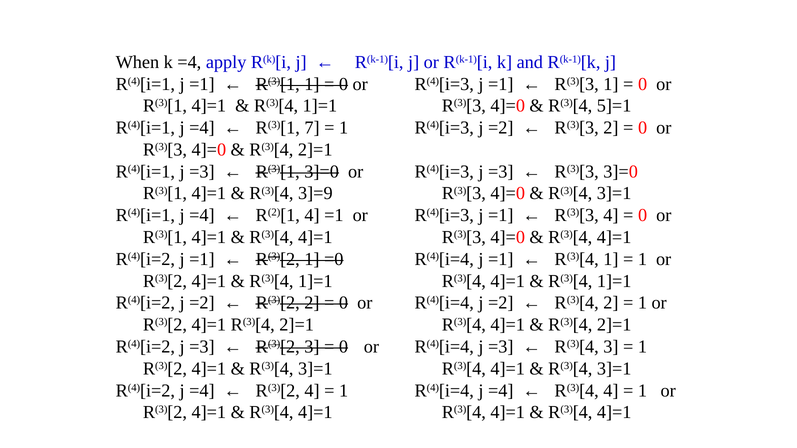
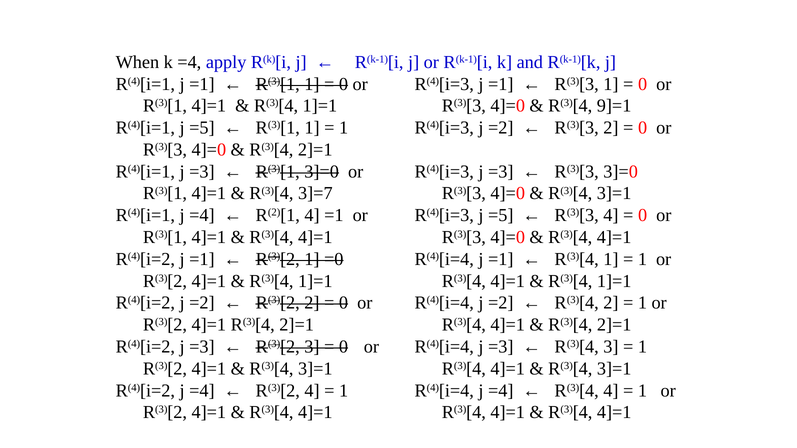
5]=1: 5]=1 -> 9]=1
=4 at (202, 128): =4 -> =5
7 at (312, 128): 7 -> 1
3]=9: 3]=9 -> 3]=7
=1 at (501, 216): =1 -> =5
